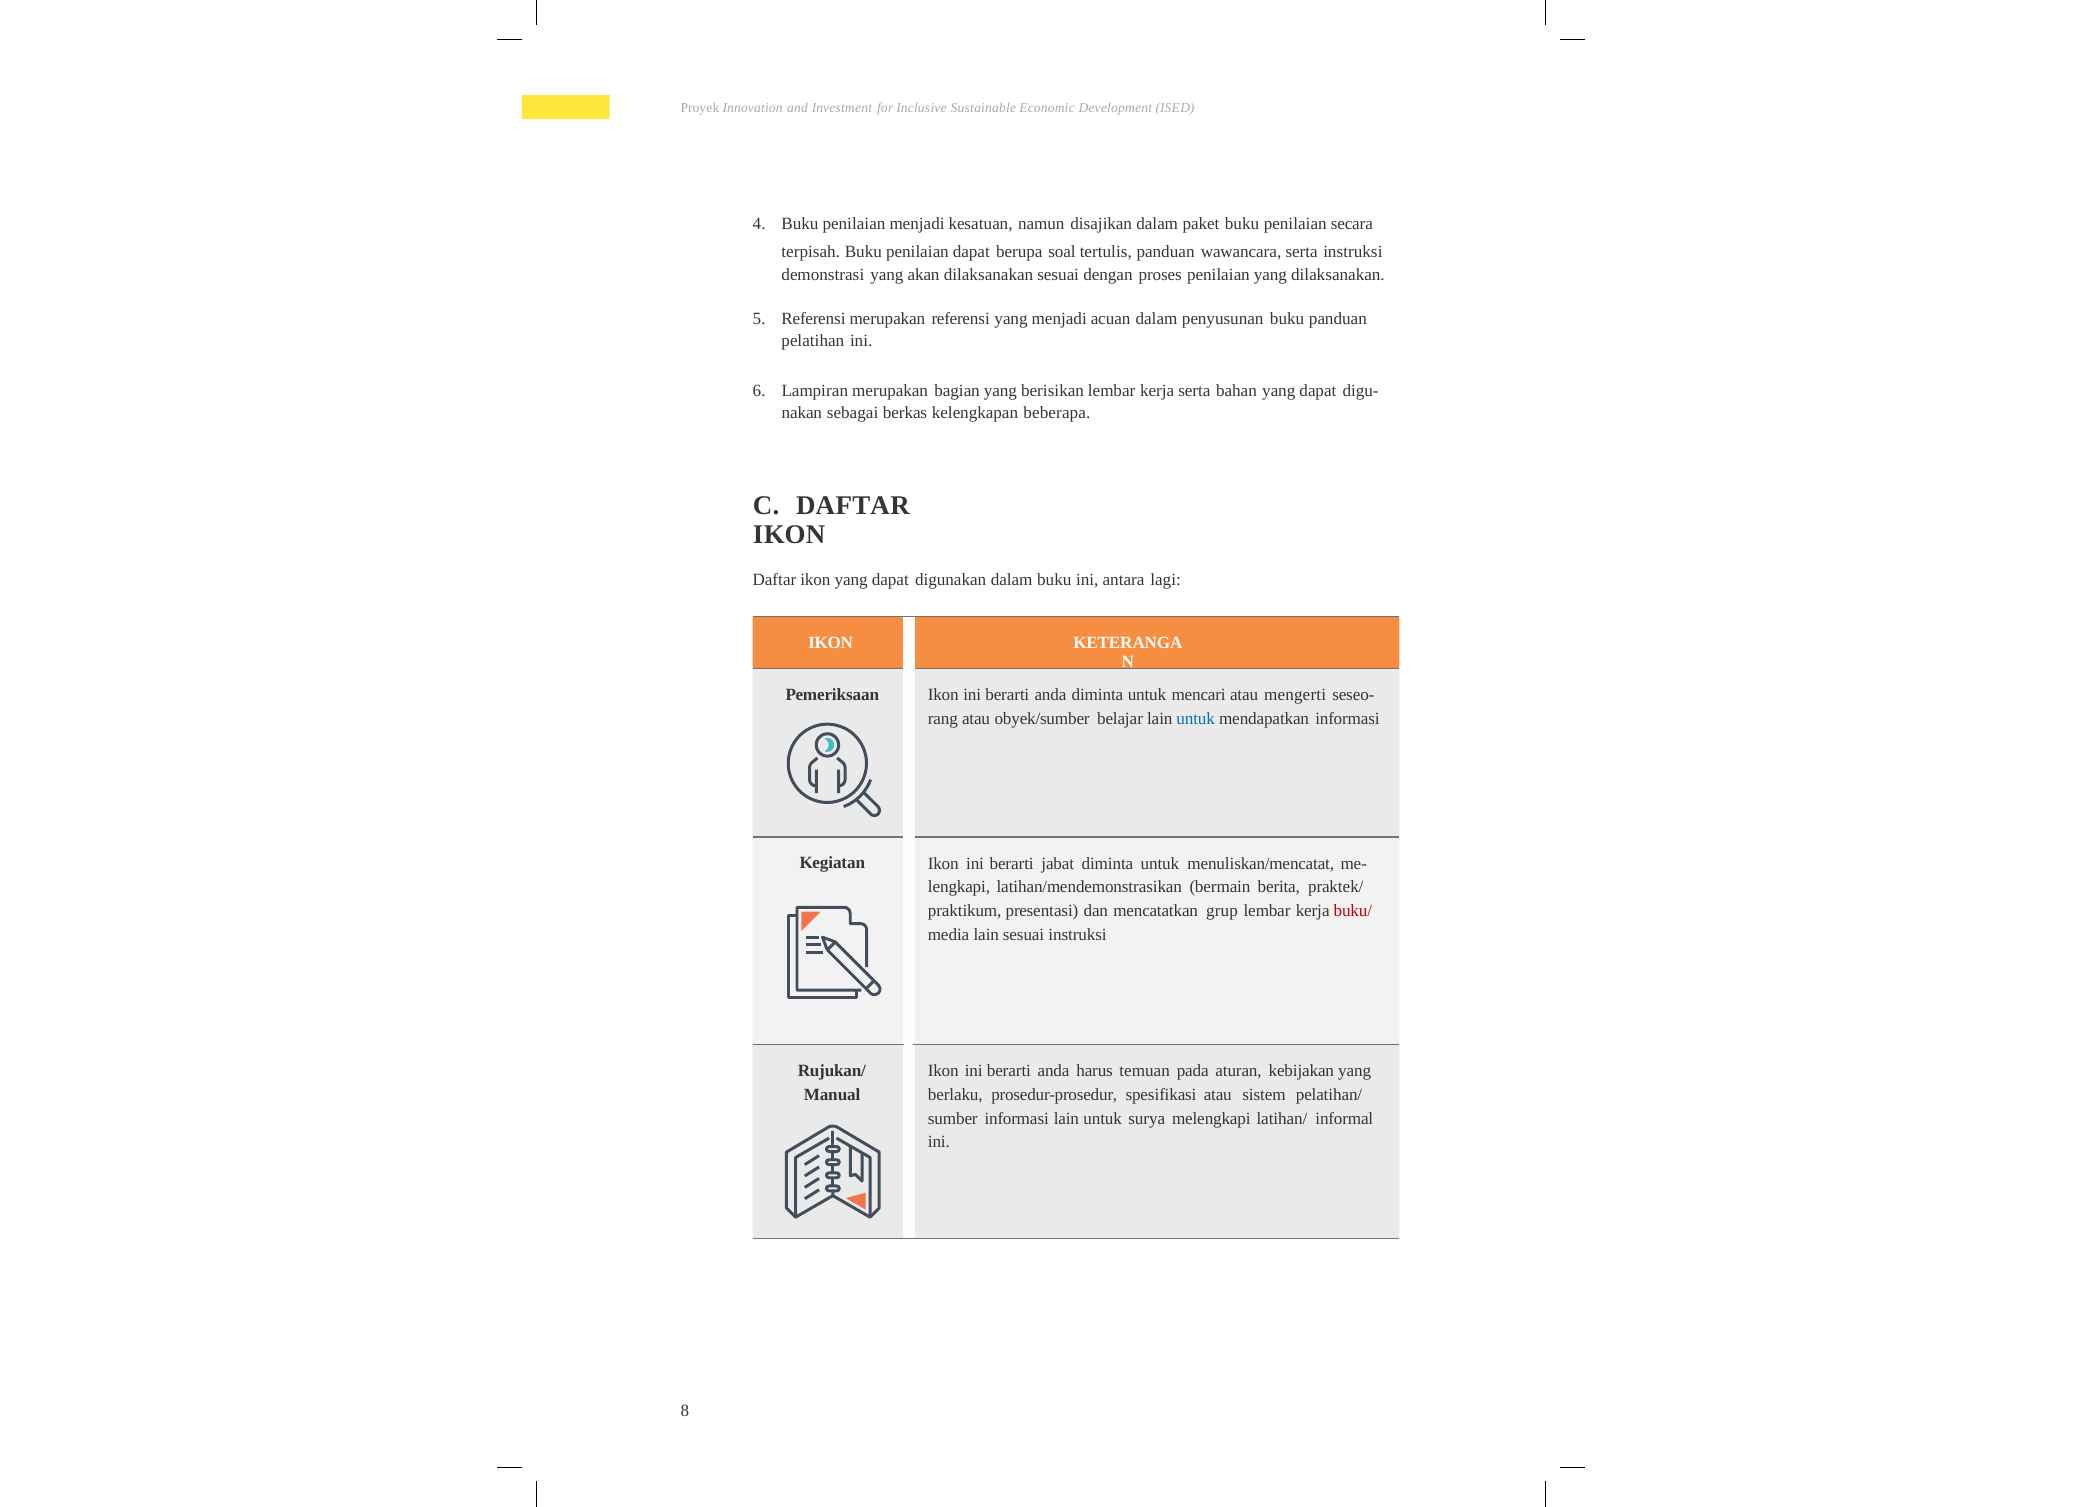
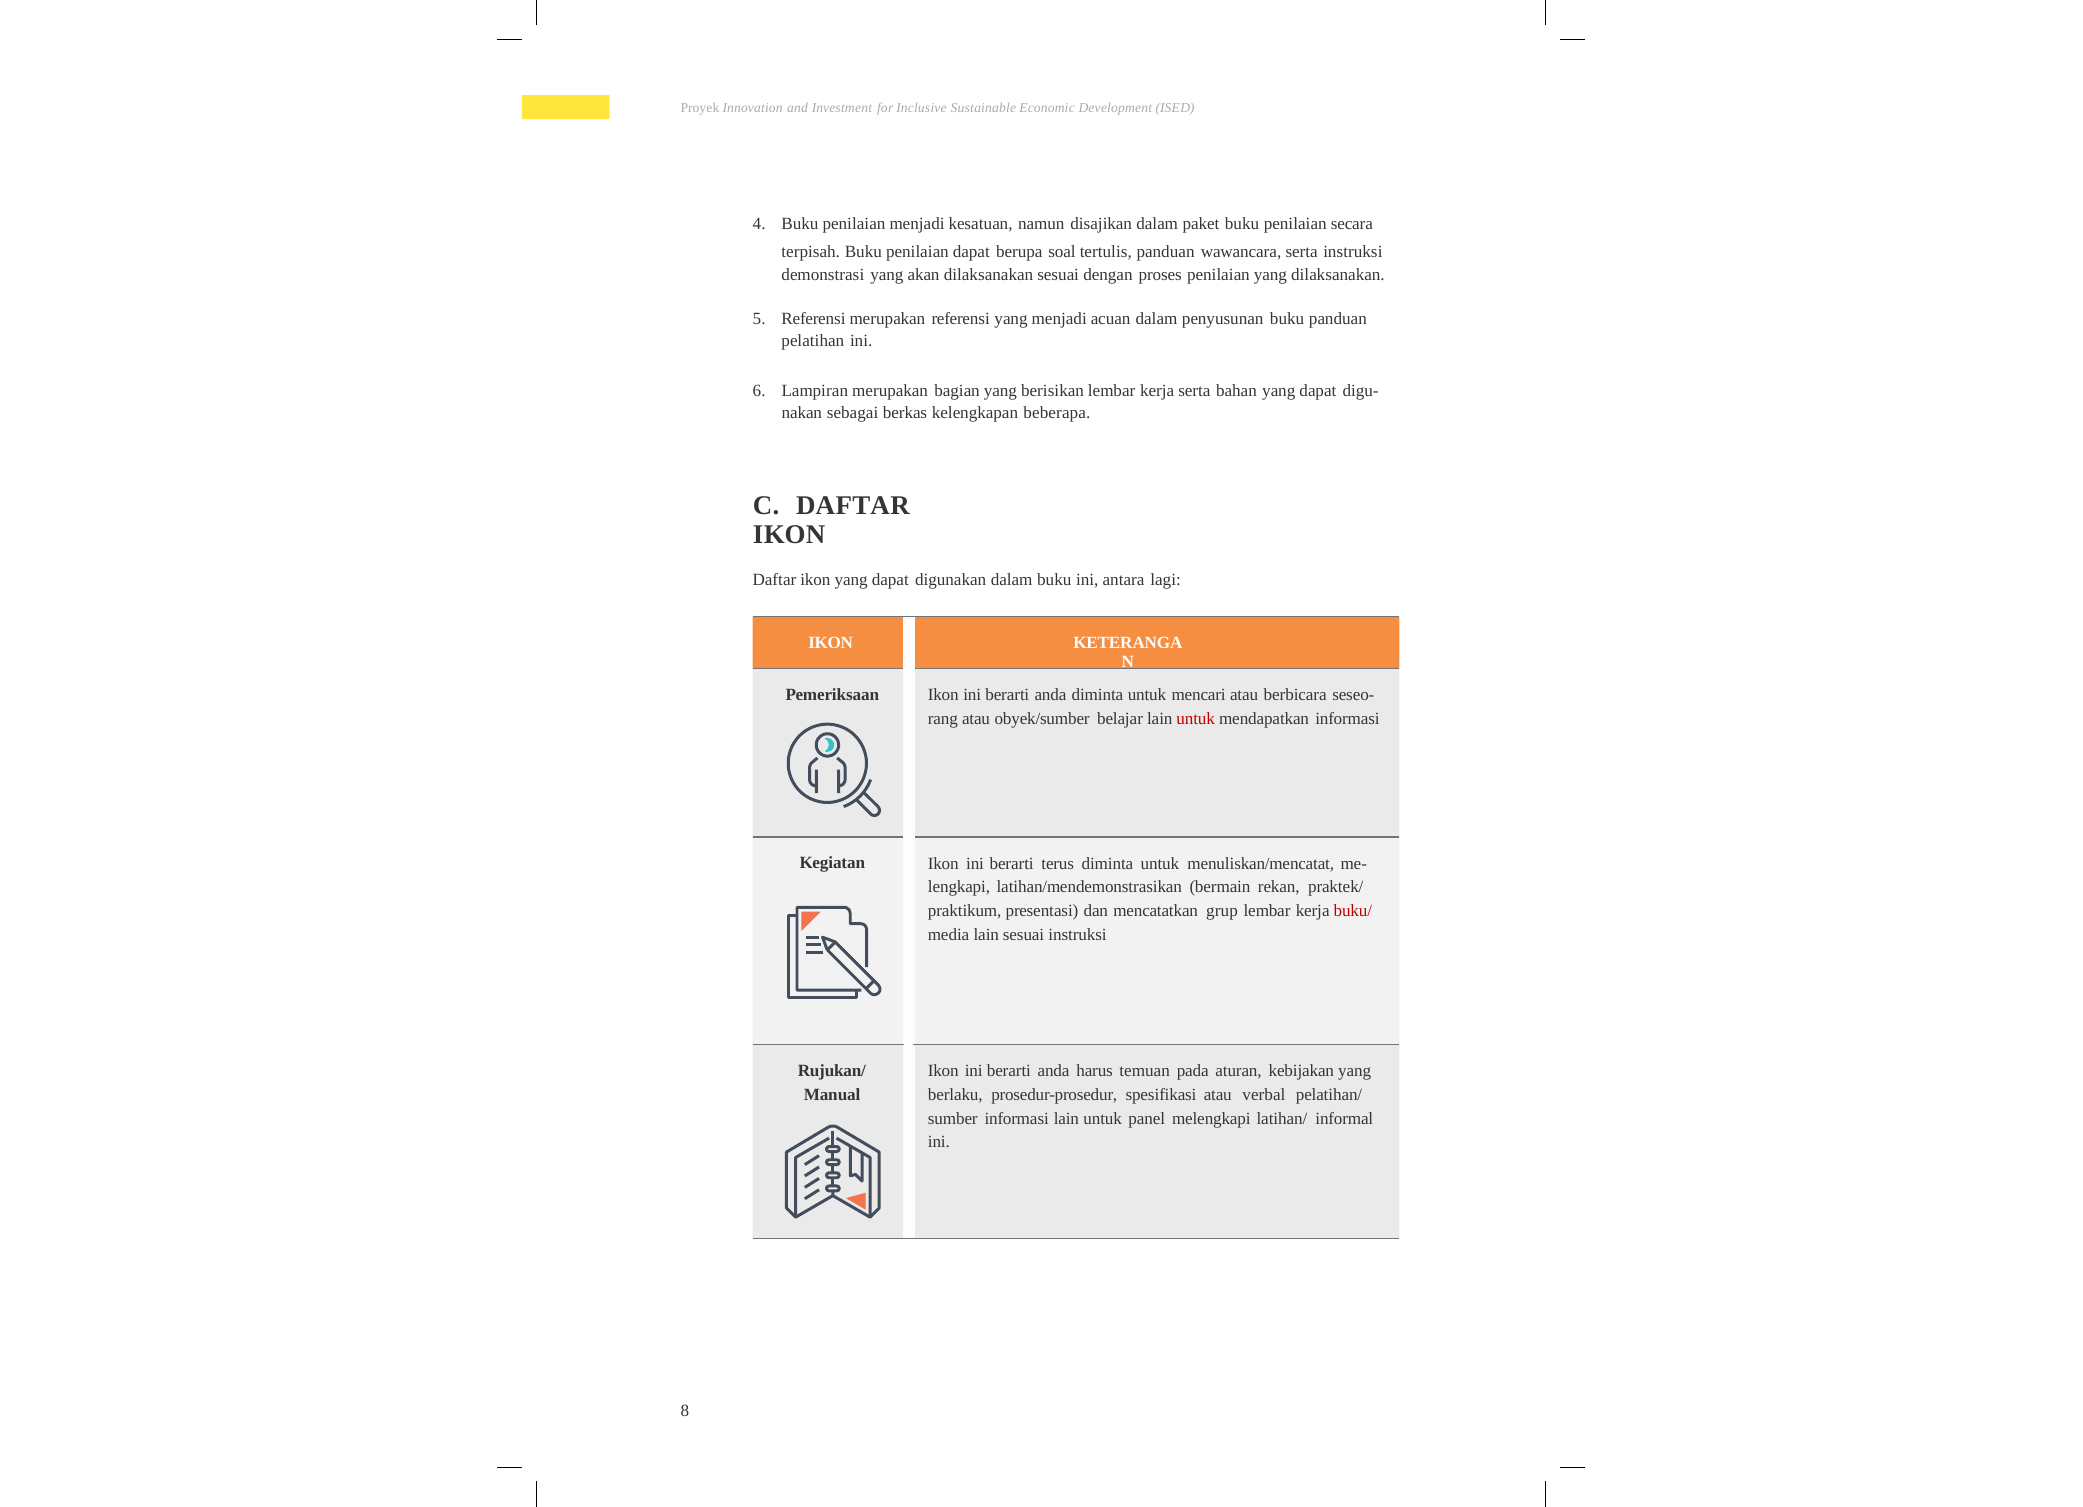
mengerti: mengerti -> berbicara
untuk at (1196, 718) colour: blue -> red
jabat: jabat -> terus
berita: berita -> rekan
sistem: sistem -> verbal
surya: surya -> panel
